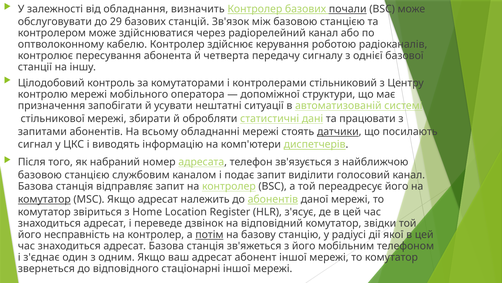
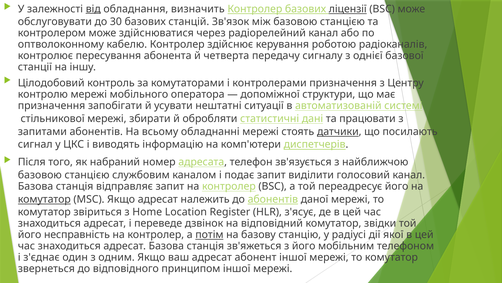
від underline: none -> present
почали: почали -> ліцензії
29: 29 -> 30
контролерами стільниковий: стільниковий -> призначення
стаціонарні: стаціонарні -> принципом
